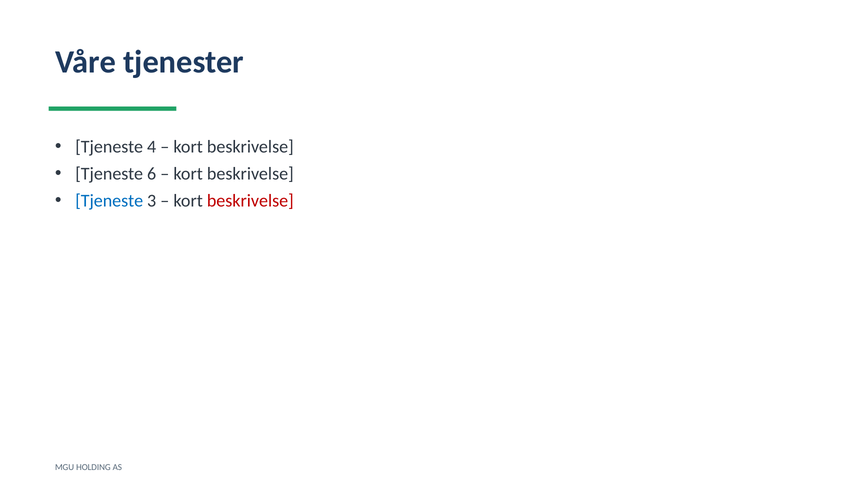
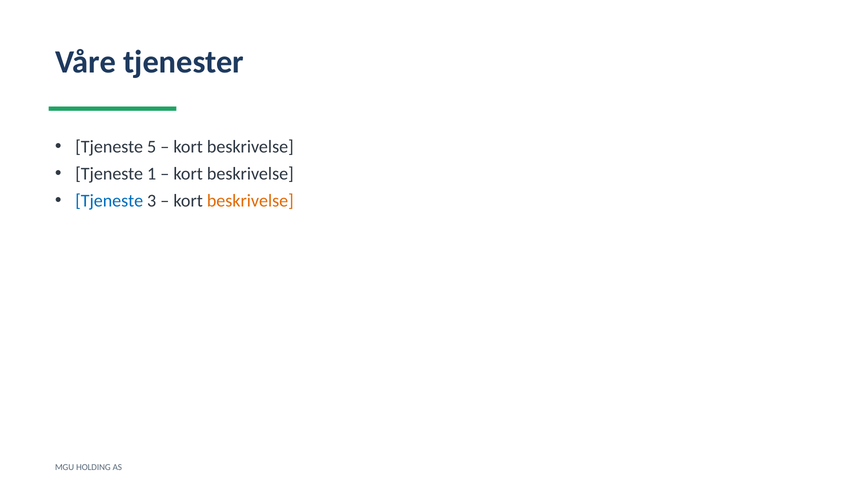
4: 4 -> 5
6: 6 -> 1
beskrivelse at (250, 201) colour: red -> orange
